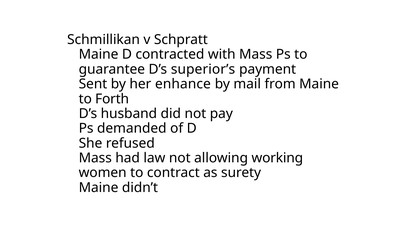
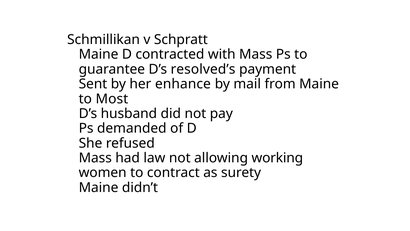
superior’s: superior’s -> resolved’s
Forth: Forth -> Most
